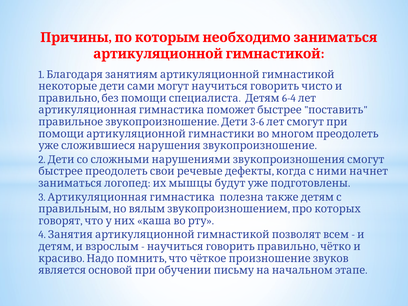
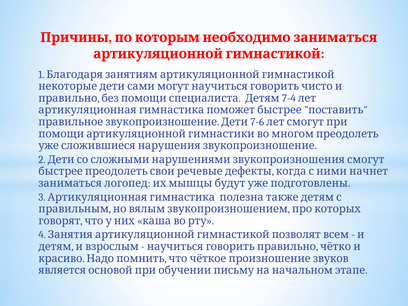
6-4: 6-4 -> 7-4
3-6: 3-6 -> 7-6
